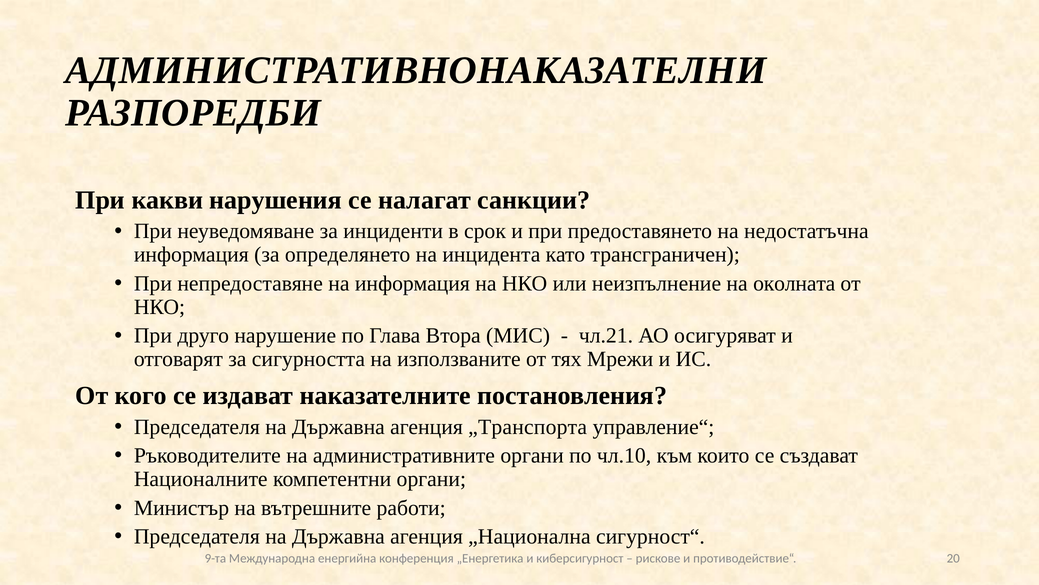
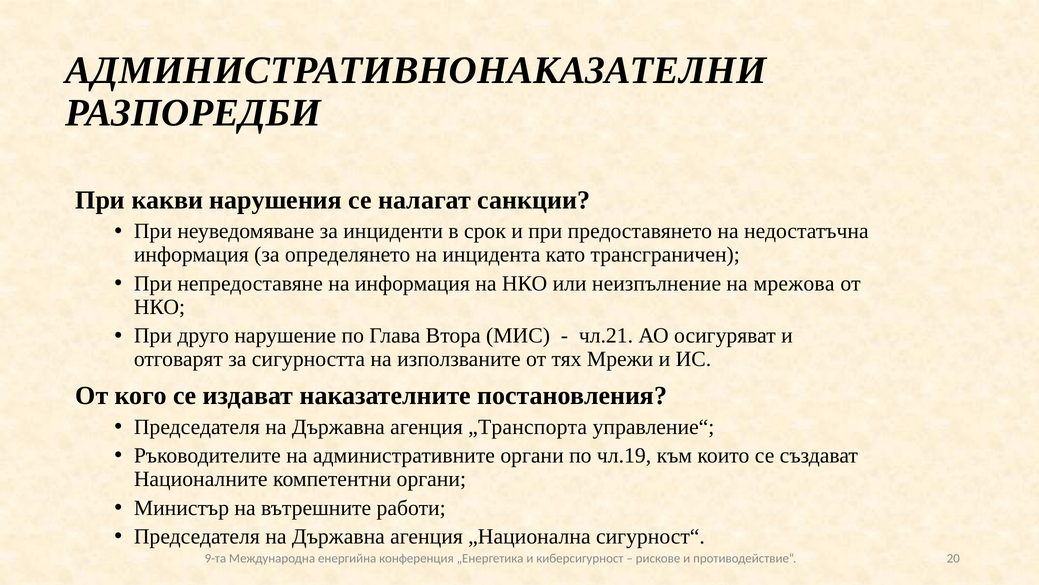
околната: околната -> мрежова
чл.10: чл.10 -> чл.19
